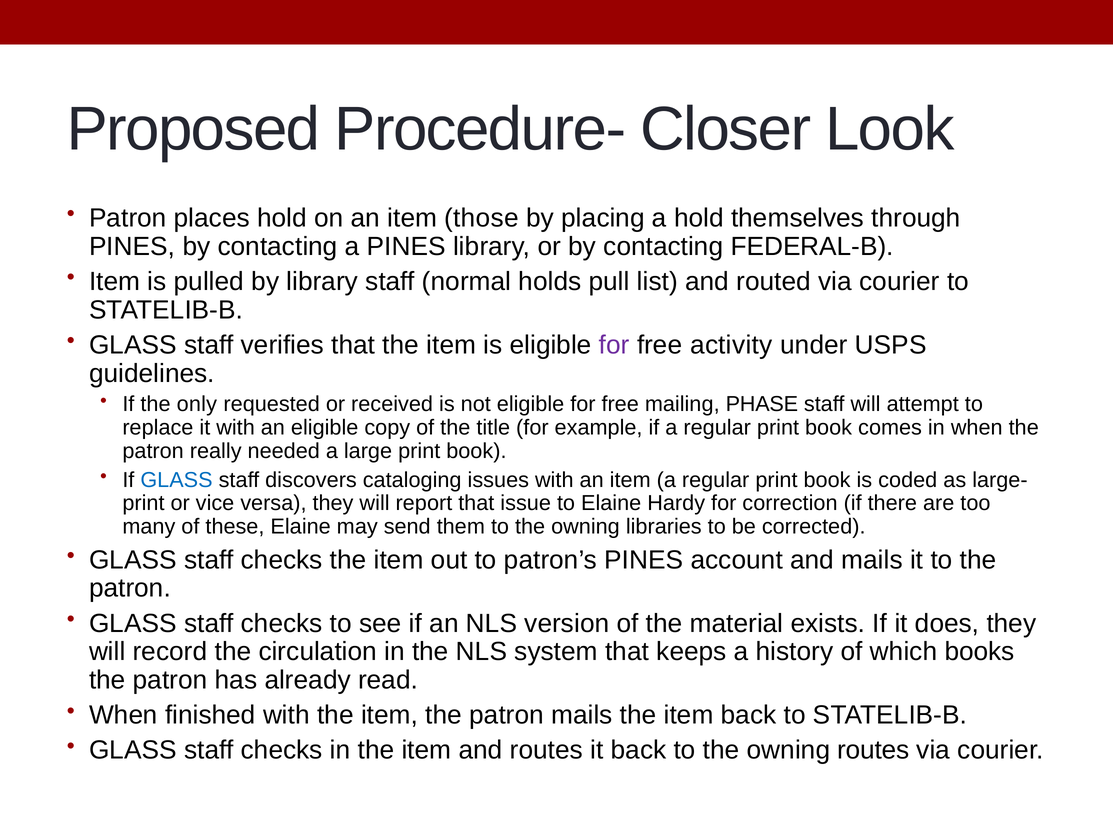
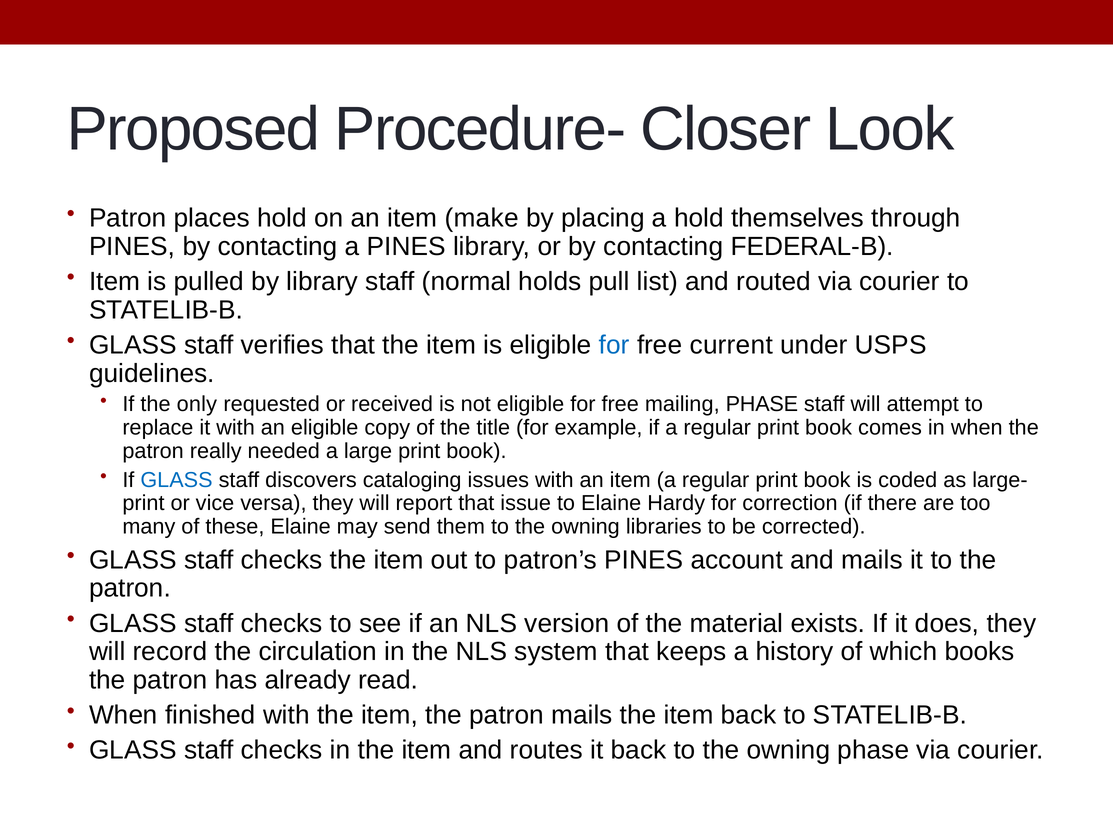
those: those -> make
for at (614, 345) colour: purple -> blue
activity: activity -> current
owning routes: routes -> phase
